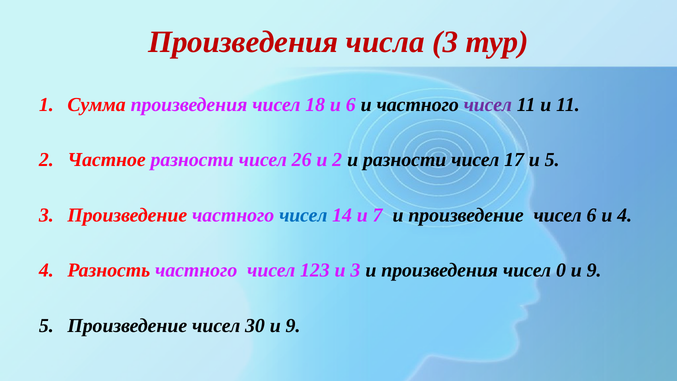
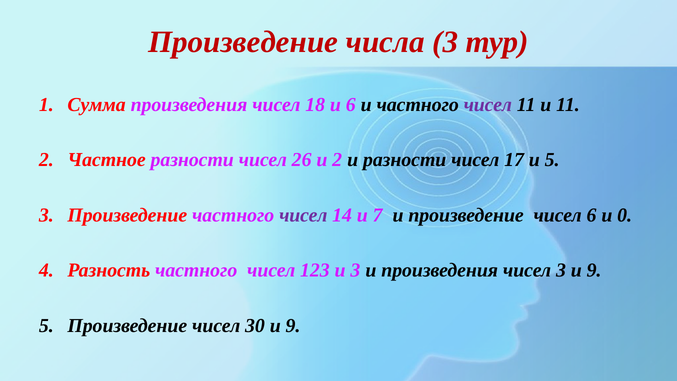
Произведения at (243, 42): Произведения -> Произведение
чисел at (303, 215) colour: blue -> purple
и 4: 4 -> 0
чисел 0: 0 -> 3
